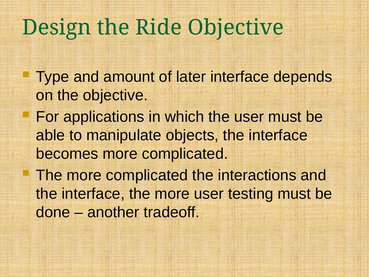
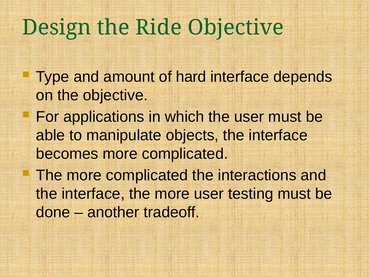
later: later -> hard
